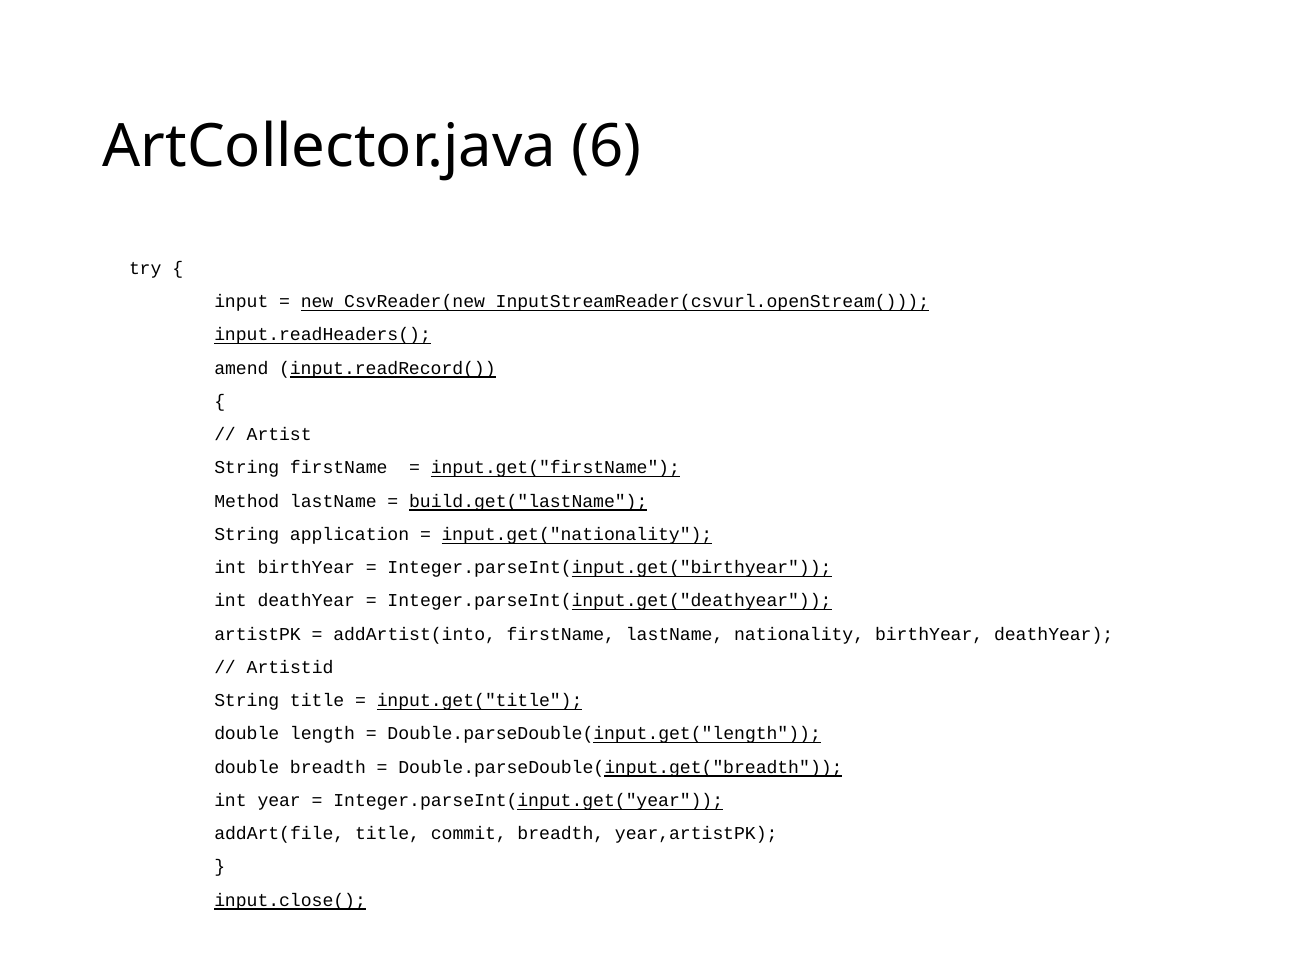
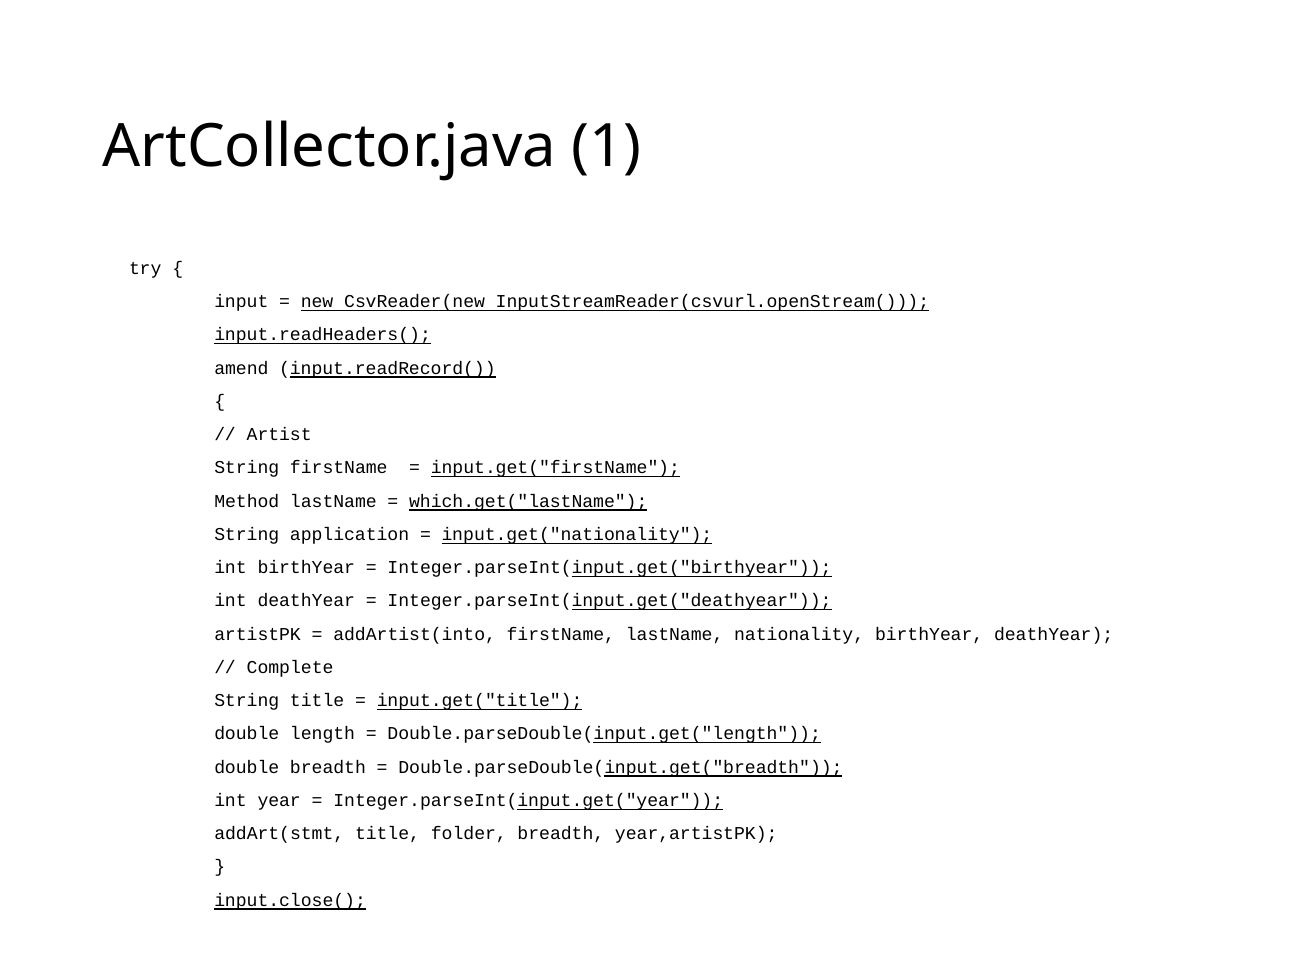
6: 6 -> 1
build.get("lastName: build.get("lastName -> which.get("lastName
Artistid: Artistid -> Complete
addArt(file: addArt(file -> addArt(stmt
commit: commit -> folder
